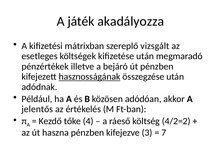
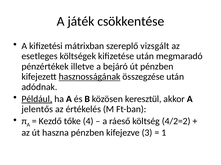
akadályozza: akadályozza -> csökkentése
Például underline: none -> present
adódóan: adódóan -> keresztül
7: 7 -> 1
